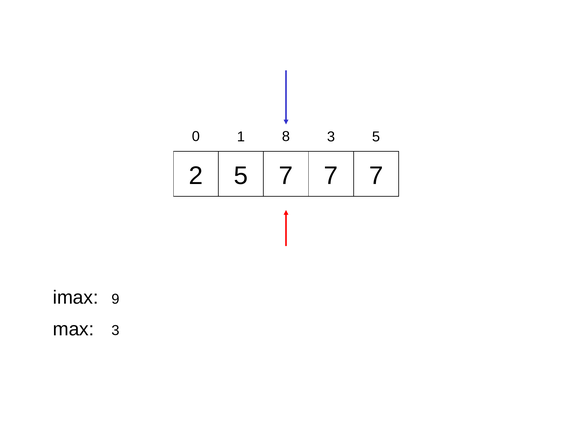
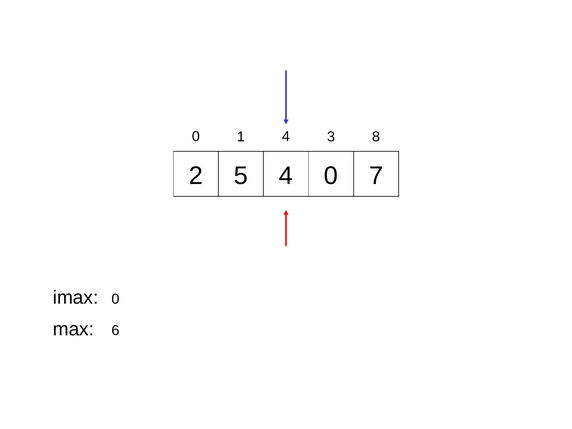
1 8: 8 -> 4
5 at (376, 137): 5 -> 8
2 7: 7 -> 4
5 7: 7 -> 0
imax 9: 9 -> 0
max 3: 3 -> 6
